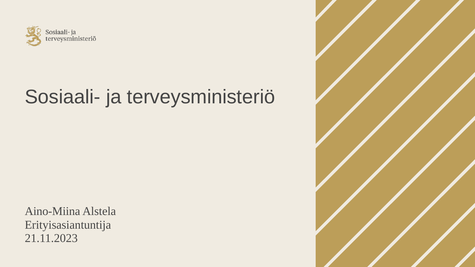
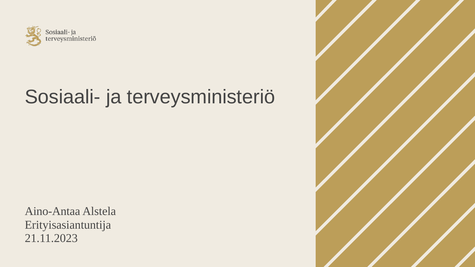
Aino-Miina: Aino-Miina -> Aino-Antaa
